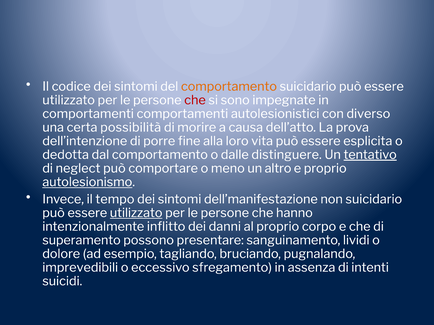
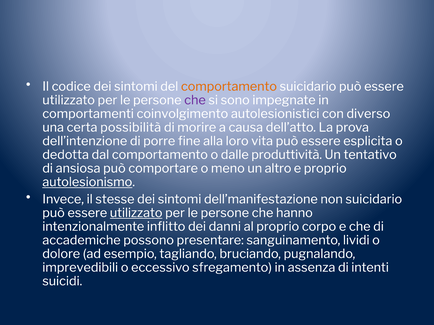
che at (195, 100) colour: red -> purple
comportamenti comportamenti: comportamenti -> coinvolgimento
distinguere: distinguere -> produttività
tentativo underline: present -> none
neglect: neglect -> ansiosa
tempo: tempo -> stesse
superamento: superamento -> accademiche
